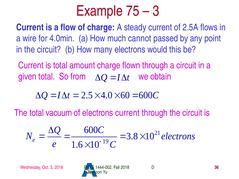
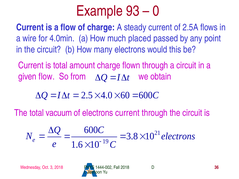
75: 75 -> 93
3 at (156, 11): 3 -> 0
cannot: cannot -> placed
given total: total -> flow
